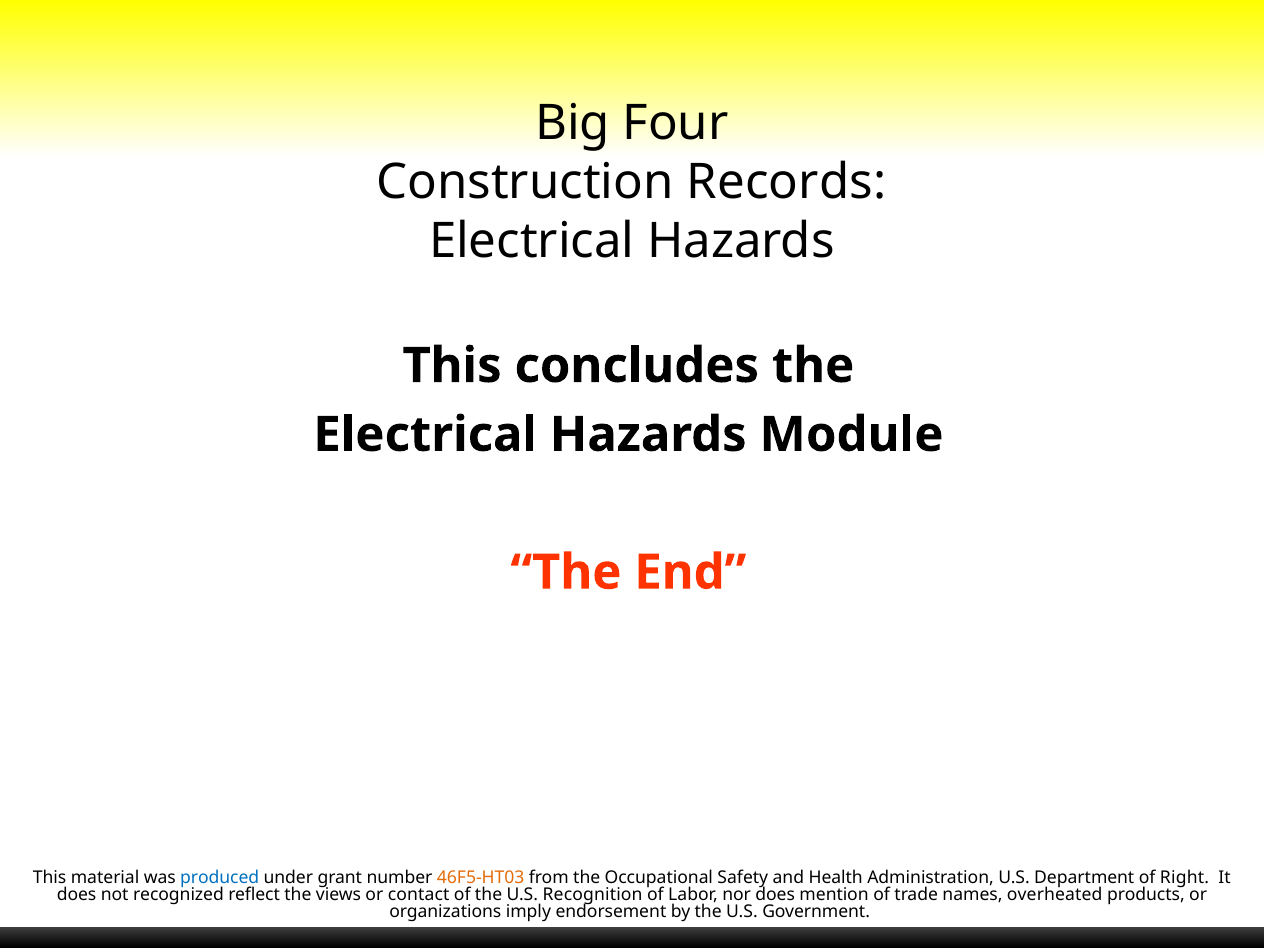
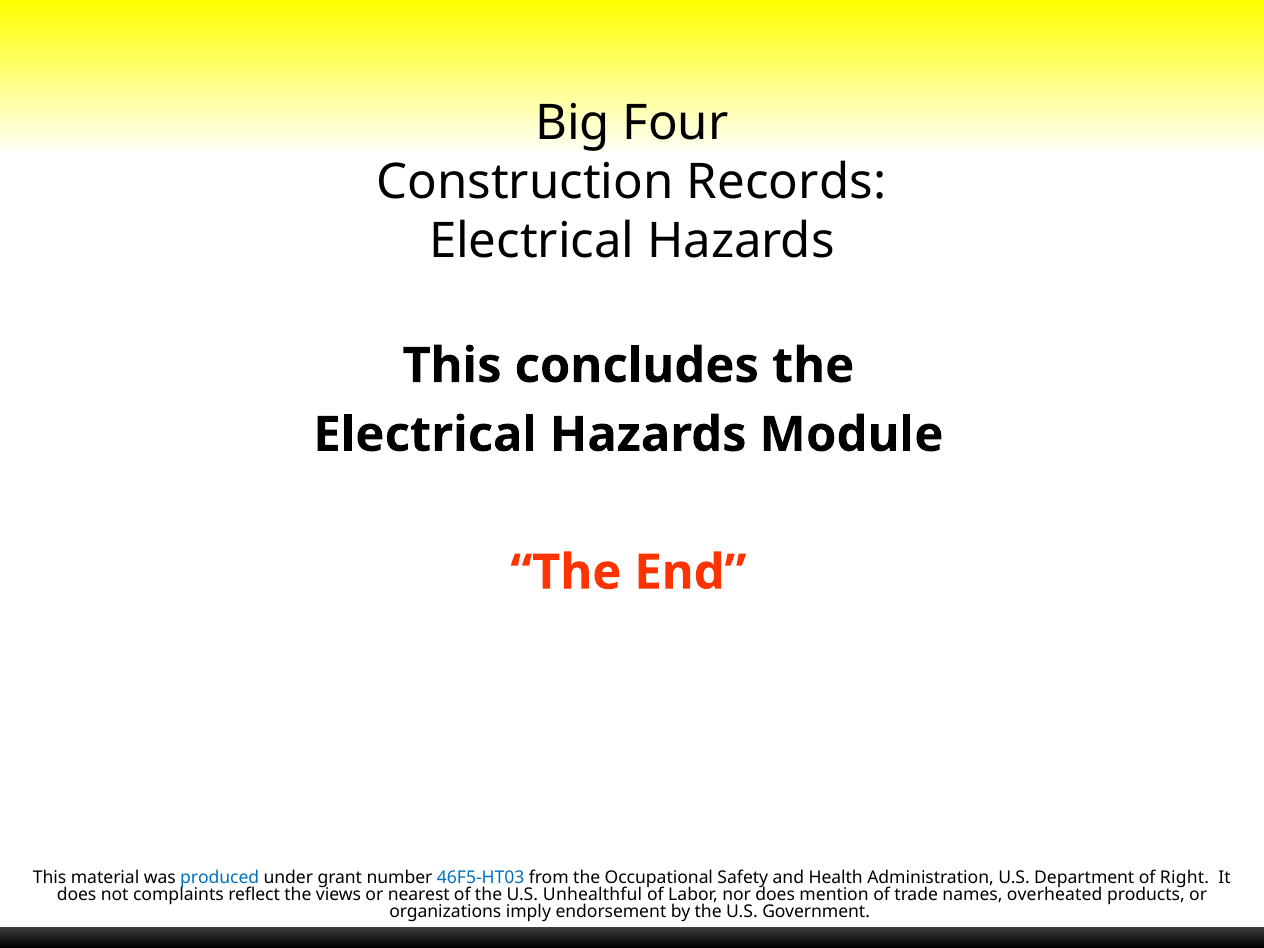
46F5-HT03 colour: orange -> blue
recognized: recognized -> complaints
contact: contact -> nearest
Recognition: Recognition -> Unhealthful
